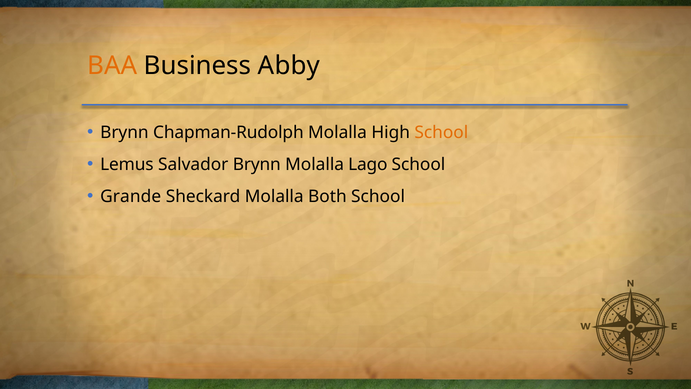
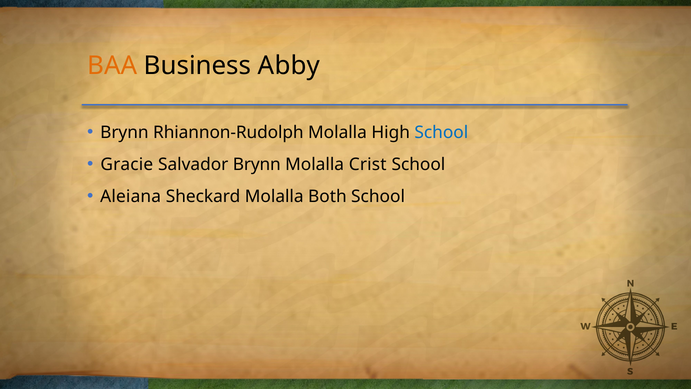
Chapman-Rudolph: Chapman-Rudolph -> Rhiannon-Rudolph
School at (441, 132) colour: orange -> blue
Lemus: Lemus -> Gracie
Lago: Lago -> Crist
Grande: Grande -> Aleiana
